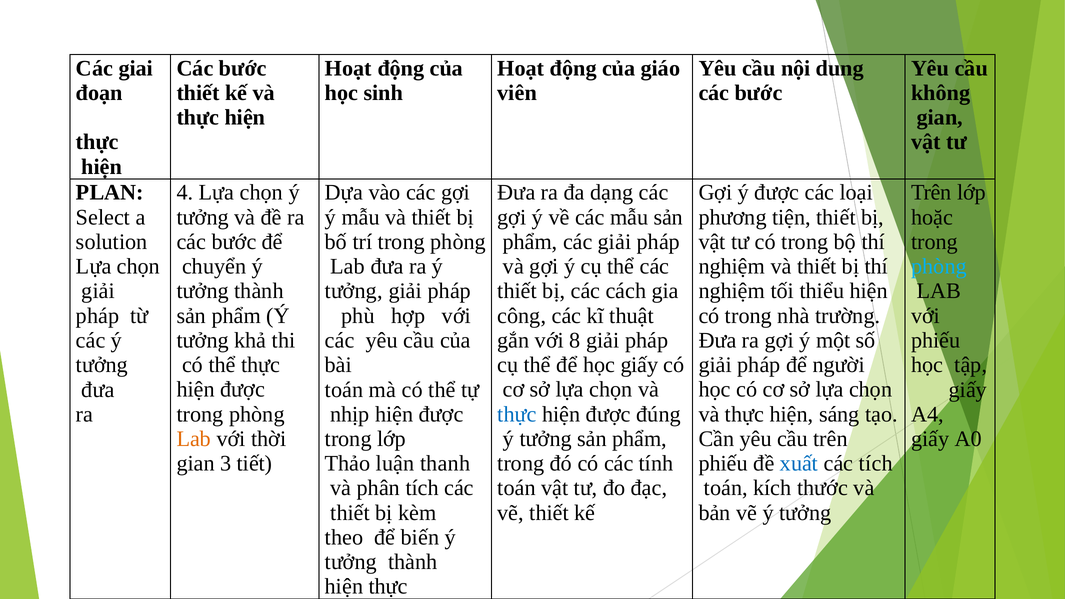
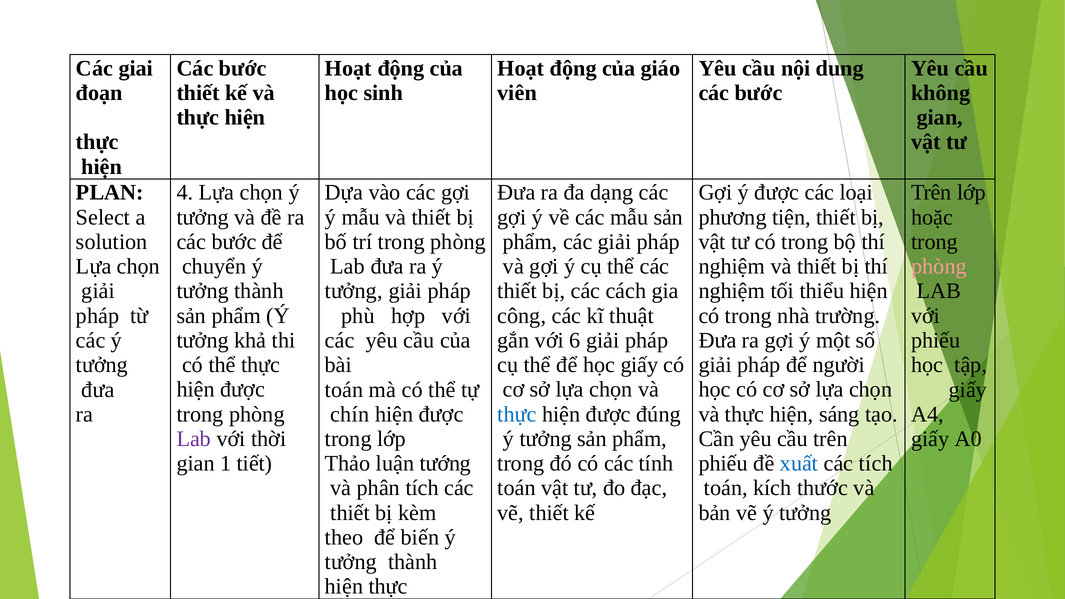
phòng at (939, 267) colour: light blue -> pink
8: 8 -> 6
nhịp: nhịp -> chín
Lab at (194, 439) colour: orange -> purple
3: 3 -> 1
thanh: thanh -> tướng
